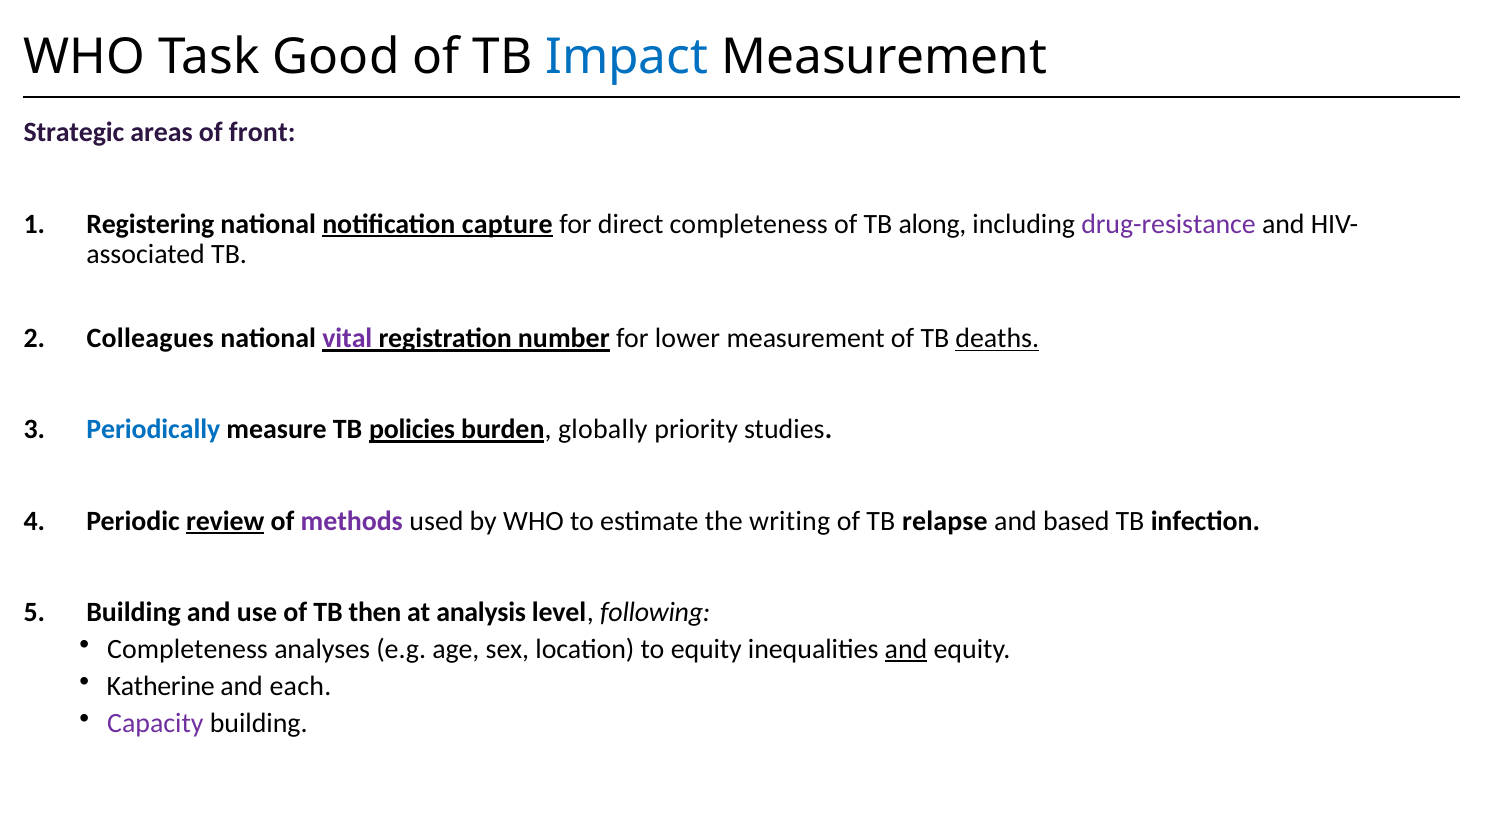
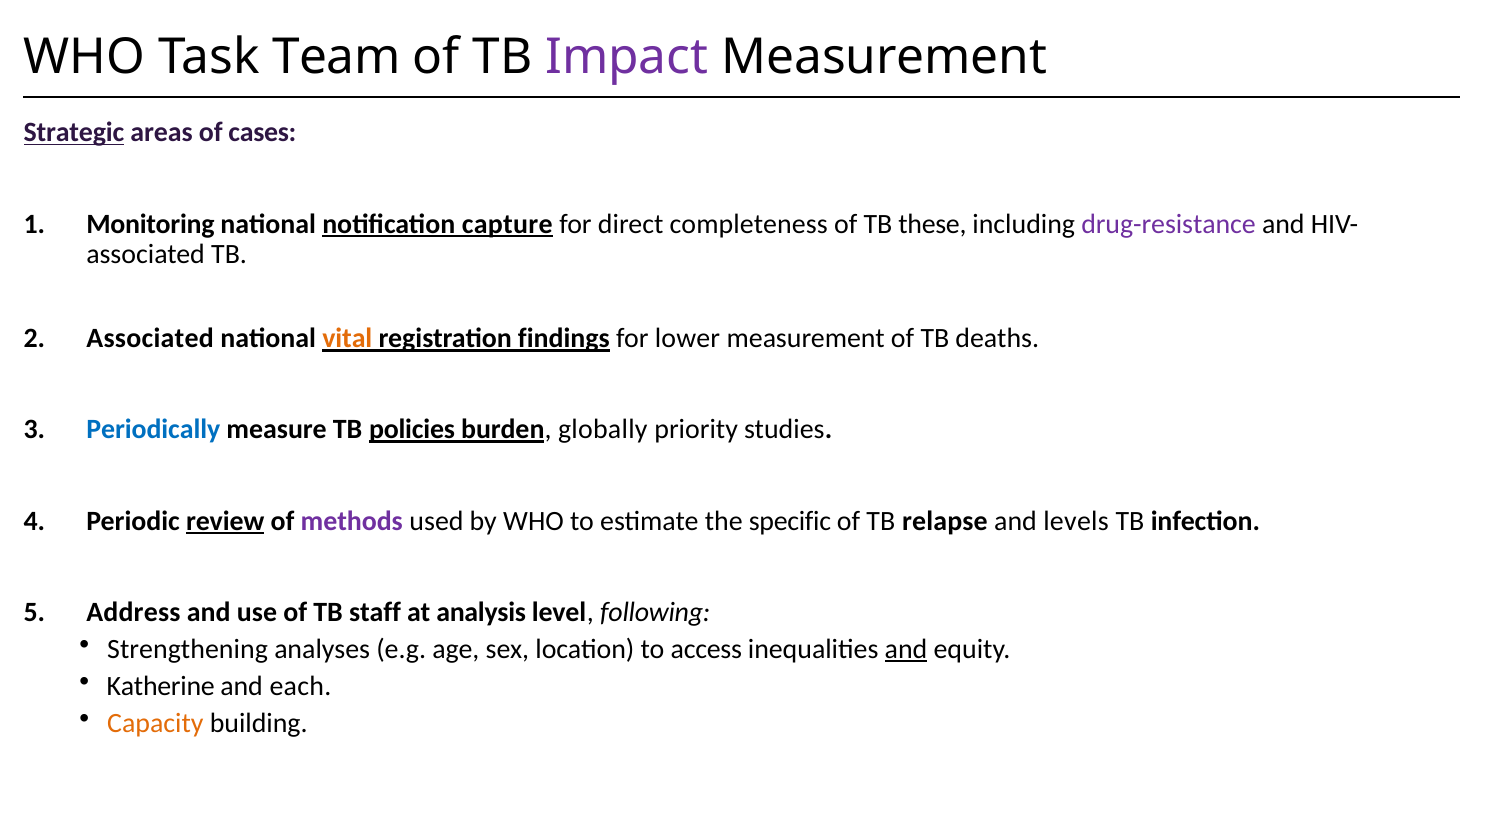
Good: Good -> Team
Impact colour: blue -> purple
Strategic underline: none -> present
front: front -> cases
Registering: Registering -> Monitoring
along: along -> these
Colleagues at (150, 339): Colleagues -> Associated
vital colour: purple -> orange
number: number -> findings
deaths underline: present -> none
writing: writing -> specific
based: based -> levels
Building at (134, 612): Building -> Address
then: then -> staff
Completeness at (188, 649): Completeness -> Strengthening
to equity: equity -> access
Capacity colour: purple -> orange
